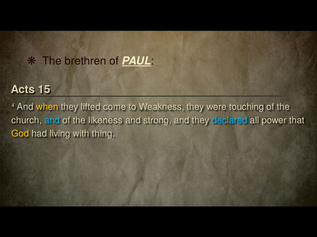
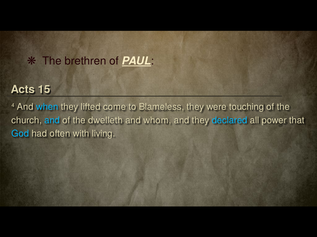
when colour: yellow -> light blue
Weakness: Weakness -> Blameless
likeness: likeness -> dwelleth
strong: strong -> whom
God colour: yellow -> light blue
living: living -> often
thing: thing -> living
